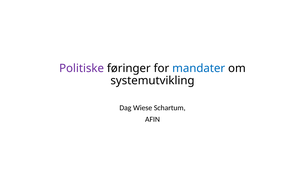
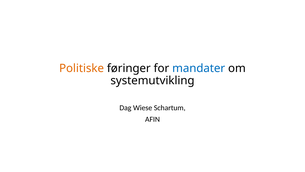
Politiske colour: purple -> orange
